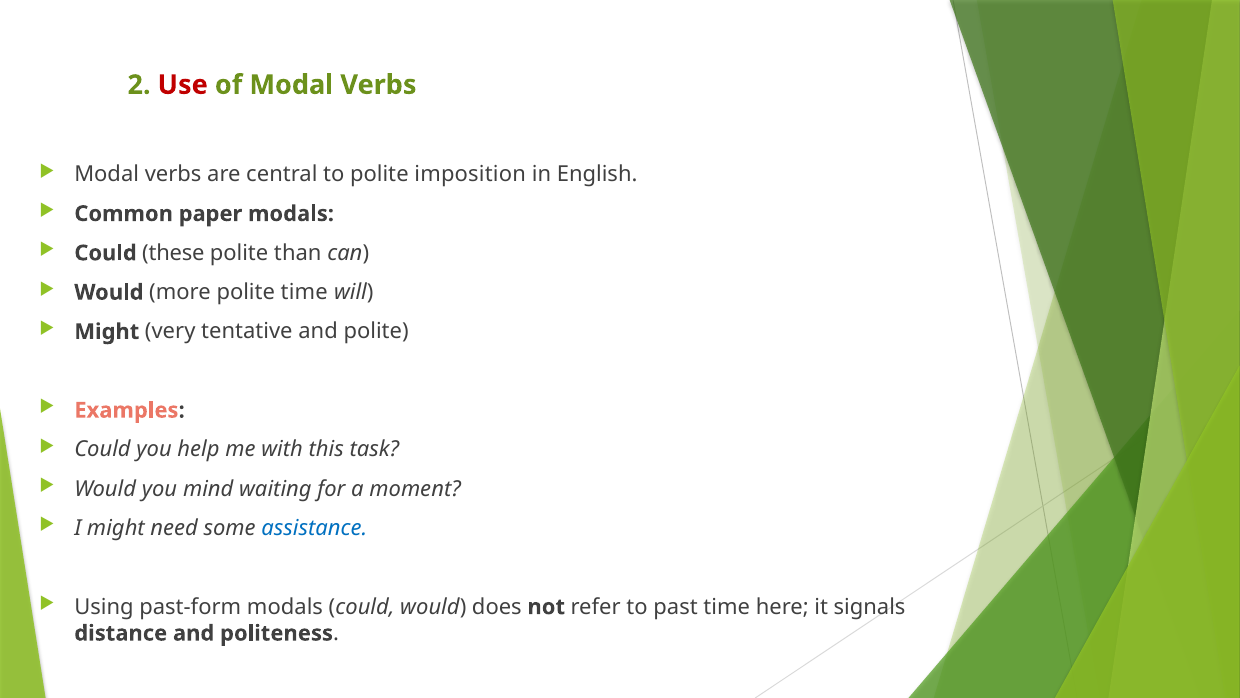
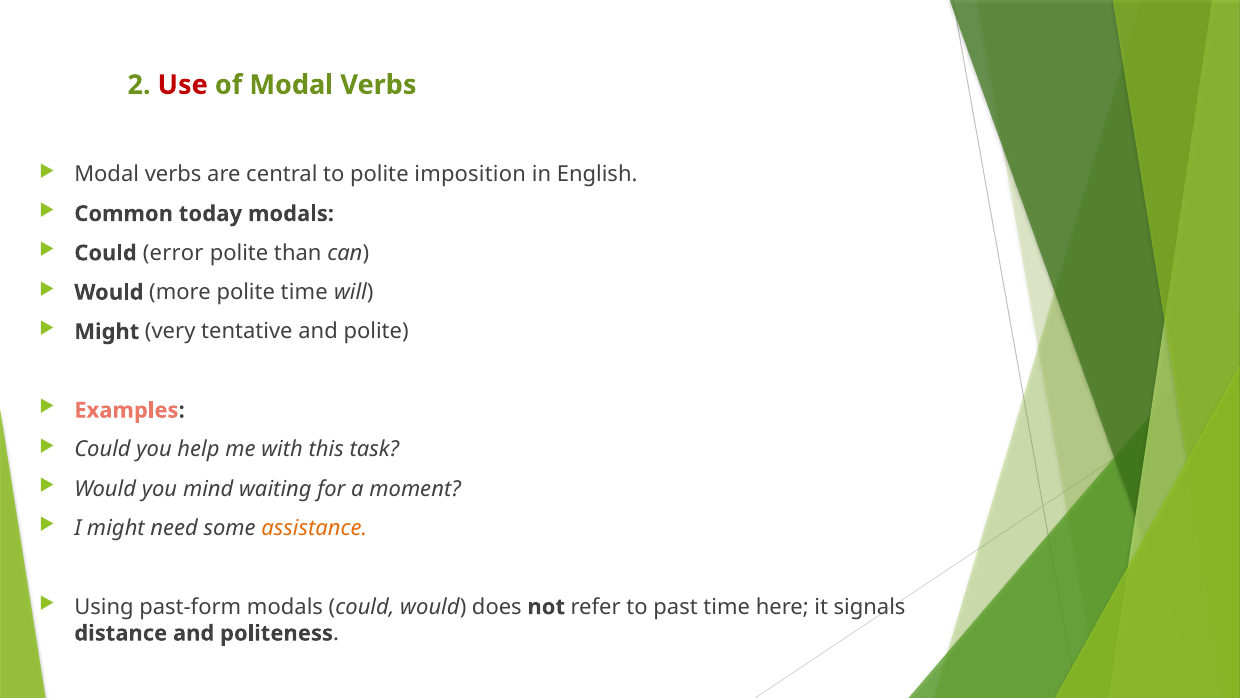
paper: paper -> today
these: these -> error
assistance colour: blue -> orange
